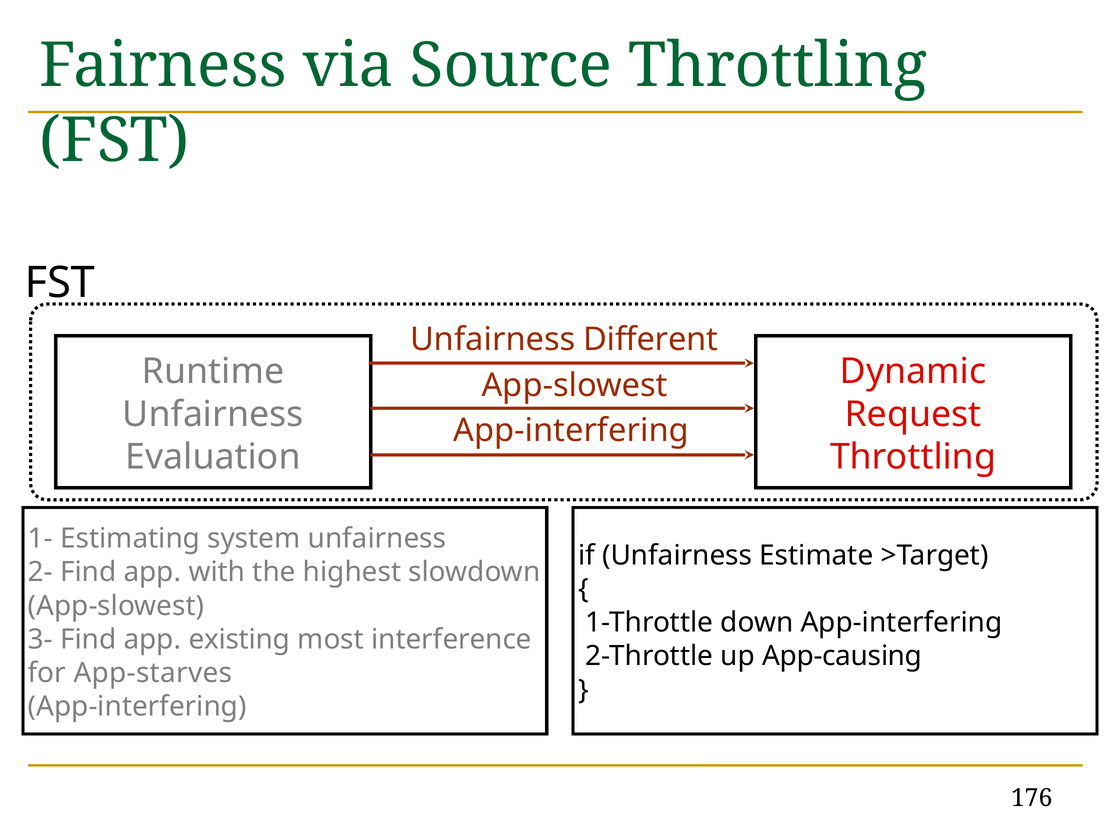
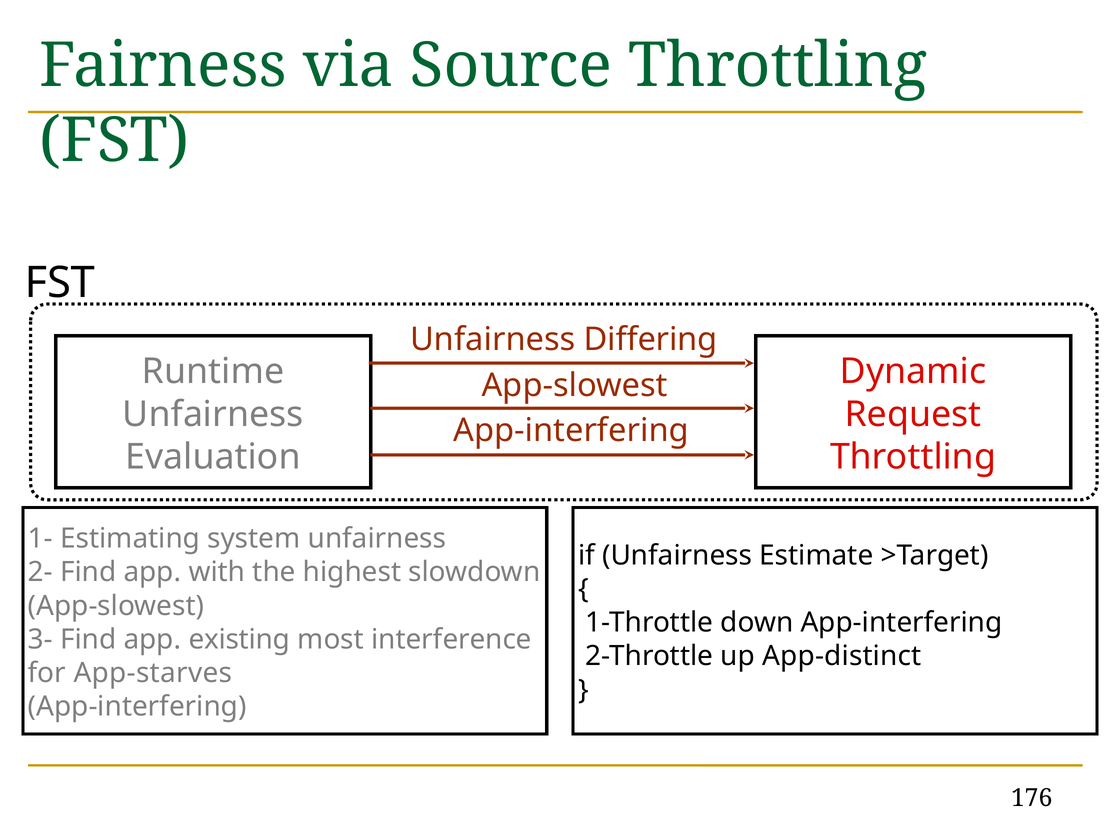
Different: Different -> Differing
App-causing: App-causing -> App-distinct
